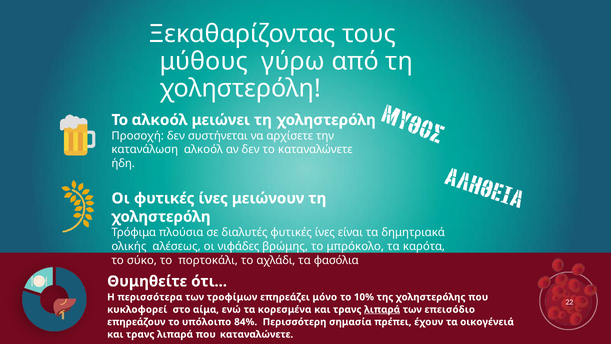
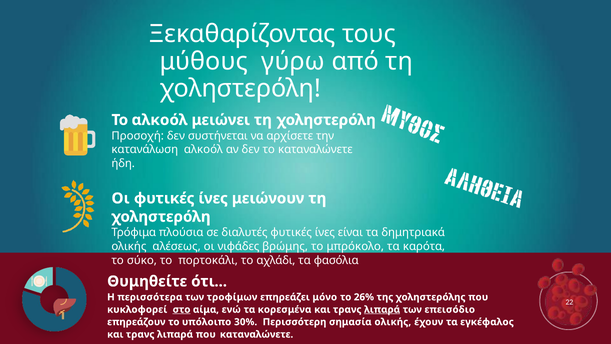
10%: 10% -> 26%
στο underline: none -> present
84%: 84% -> 30%
σημασία πρέπει: πρέπει -> ολικής
οικογένειά: οικογένειά -> εγκέφαλος
